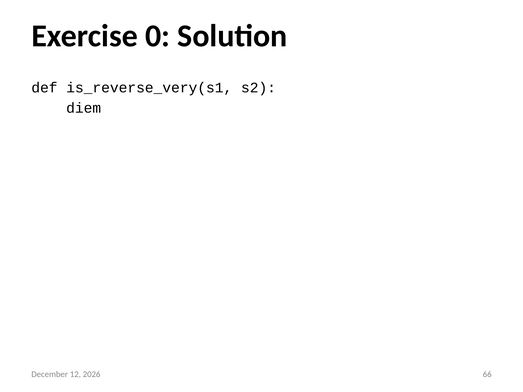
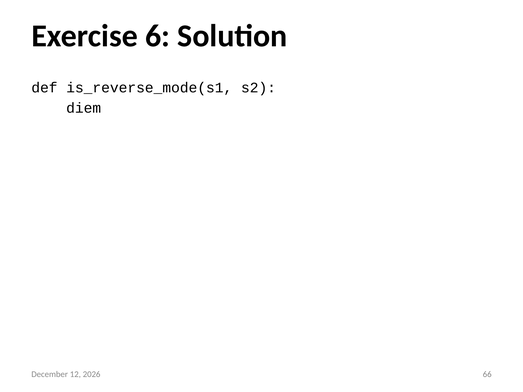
0: 0 -> 6
is_reverse_very(s1: is_reverse_very(s1 -> is_reverse_mode(s1
